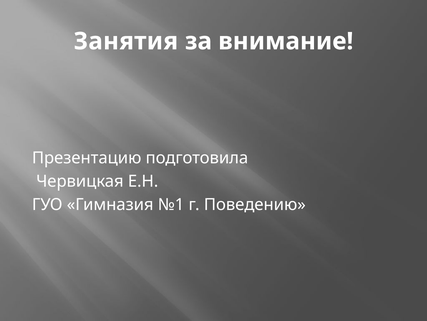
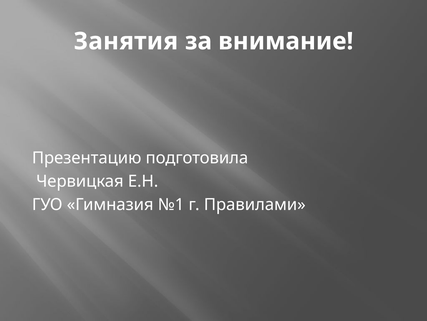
Поведению: Поведению -> Правилами
